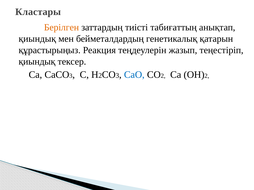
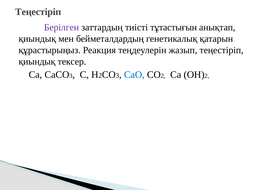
Кластары at (38, 12): Кластары -> Теңестіріп
Берілген colour: orange -> purple
табиғаттың: табиғаттың -> тұтастығын
